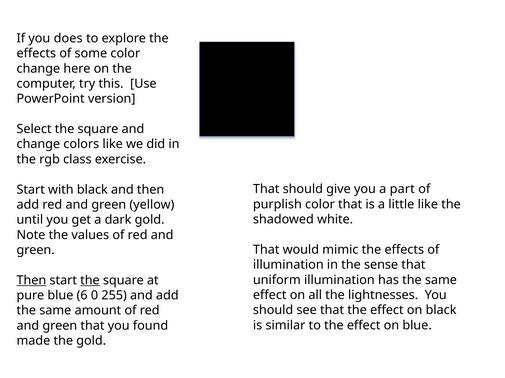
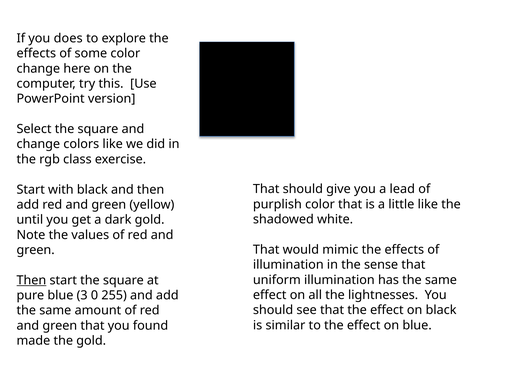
part: part -> lead
the at (90, 281) underline: present -> none
6: 6 -> 3
